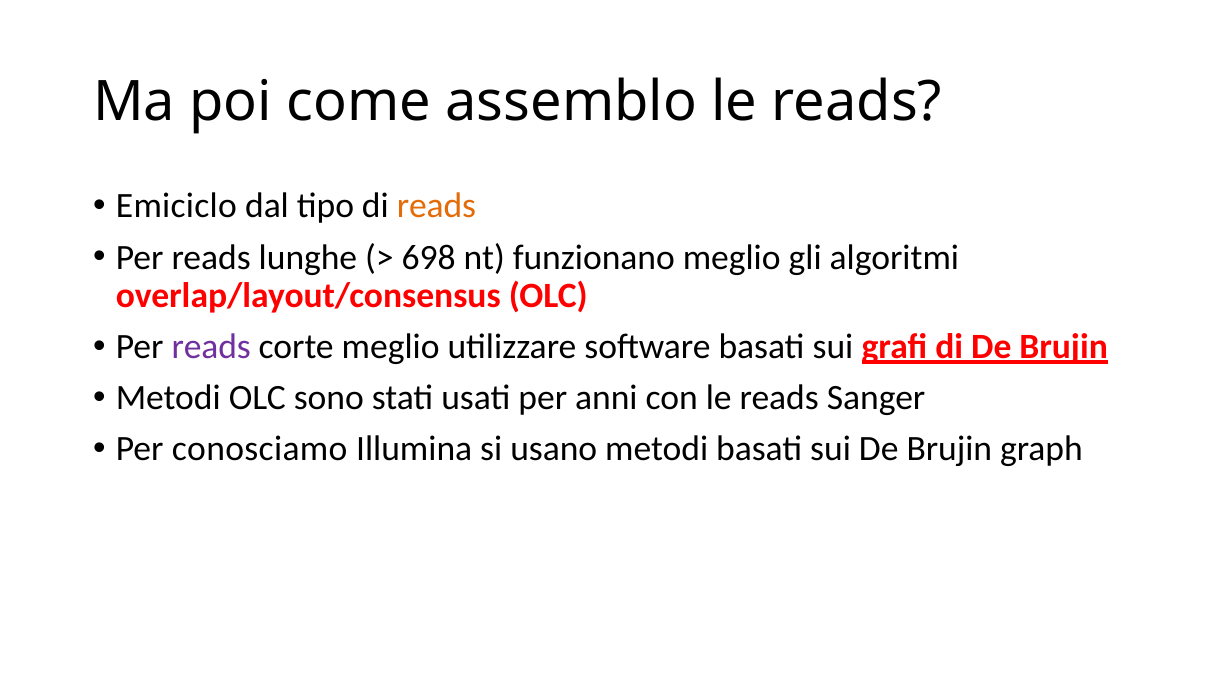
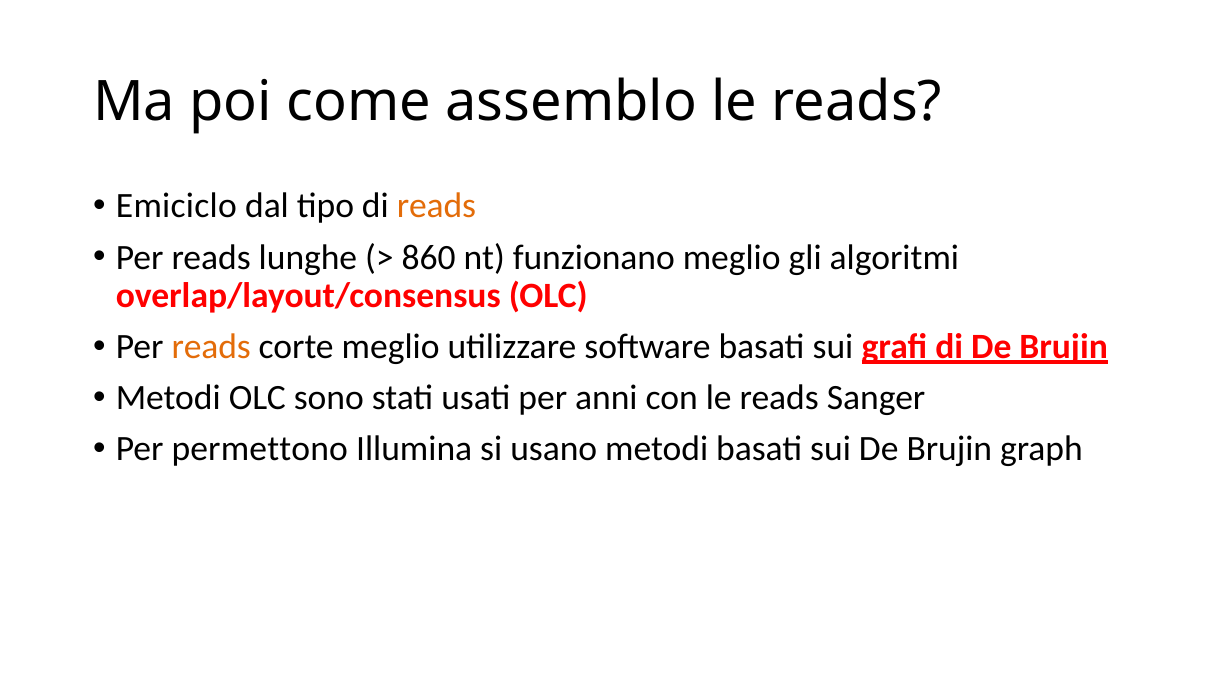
698: 698 -> 860
reads at (211, 347) colour: purple -> orange
conosciamo: conosciamo -> permettono
